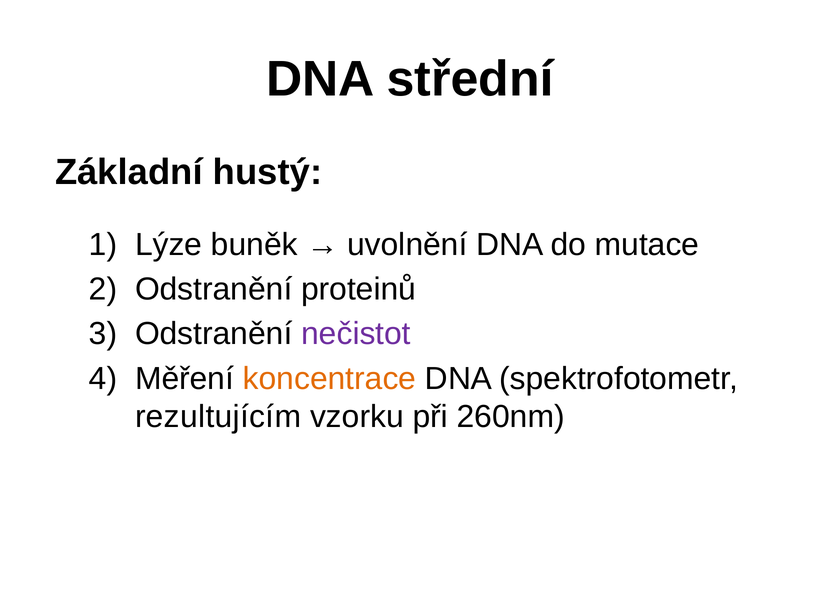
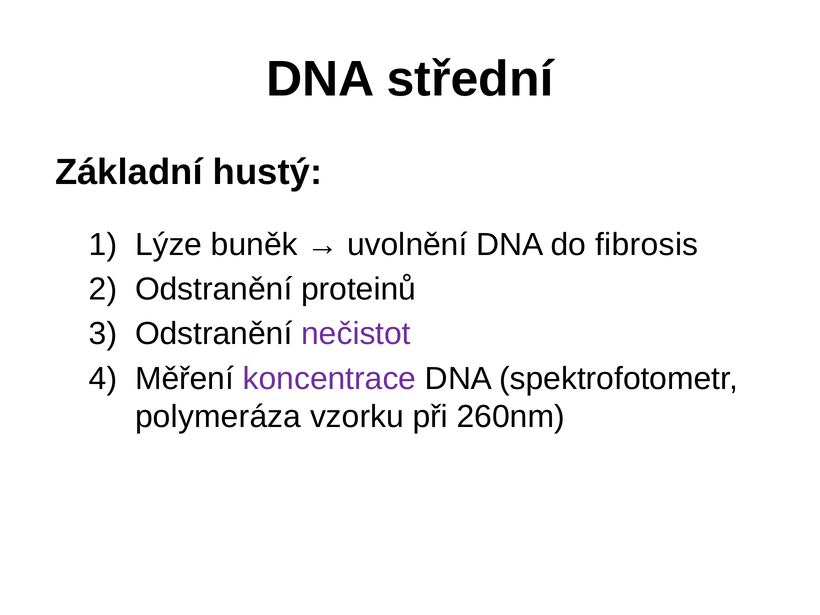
mutace: mutace -> fibrosis
koncentrace colour: orange -> purple
rezultujícím: rezultujícím -> polymeráza
